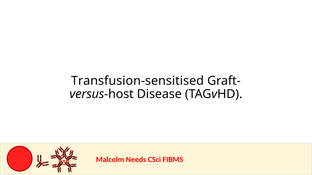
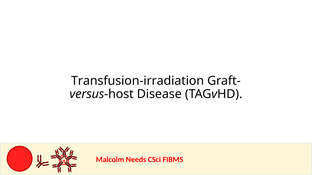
Transfusion-sensitised: Transfusion-sensitised -> Transfusion-irradiation
